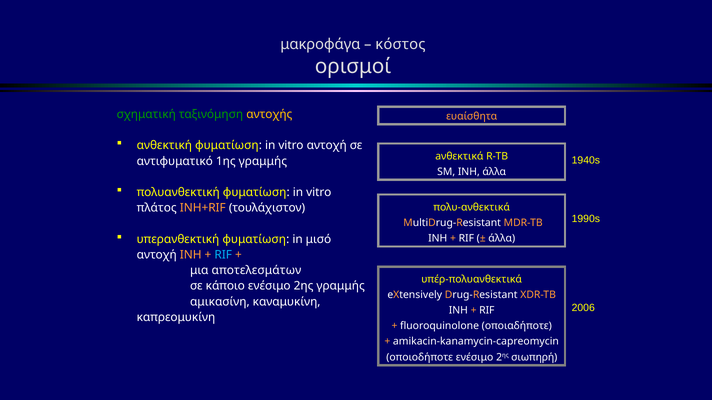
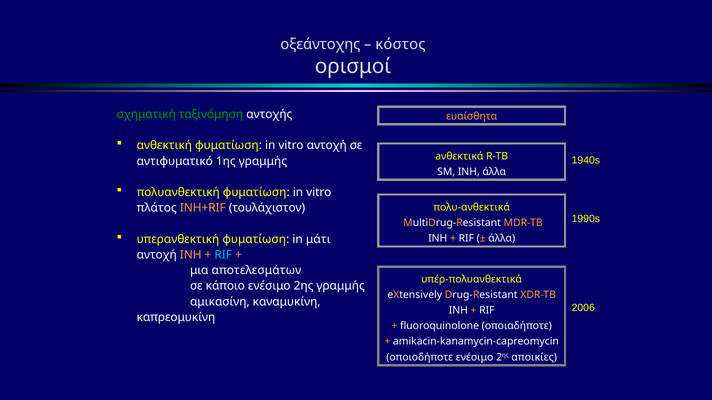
μακροφάγα: μακροφάγα -> οξεάντοχης
αντοχής colour: yellow -> white
μισό: μισό -> μάτι
σιωπηρή: σιωπηρή -> αποικίες
